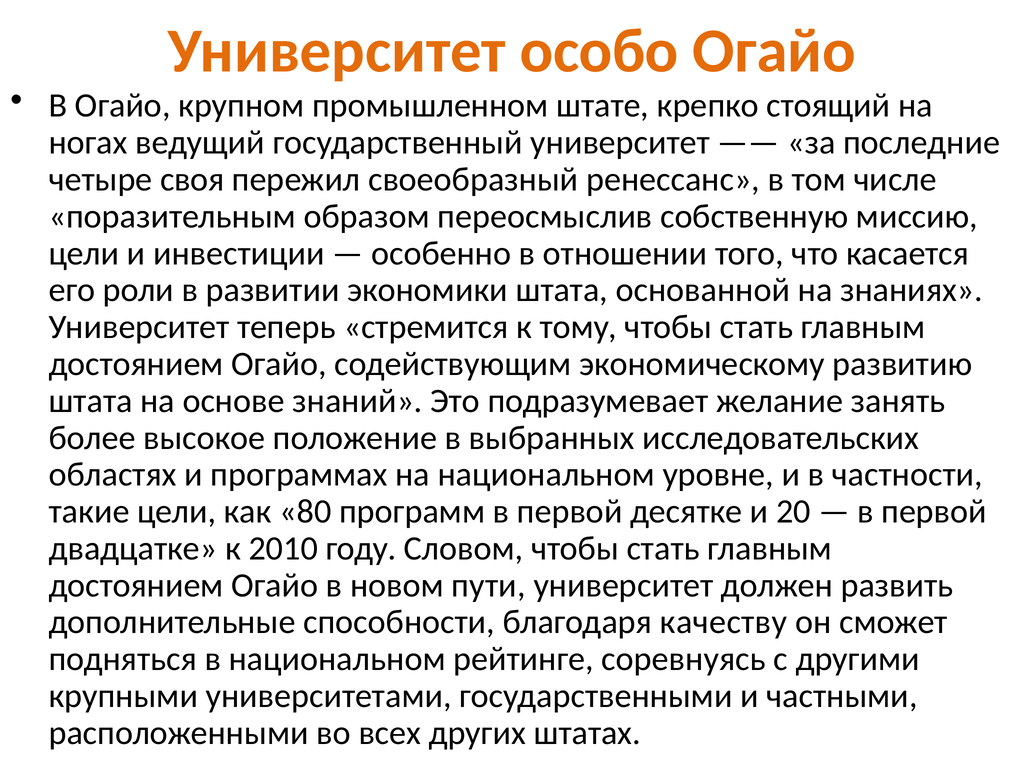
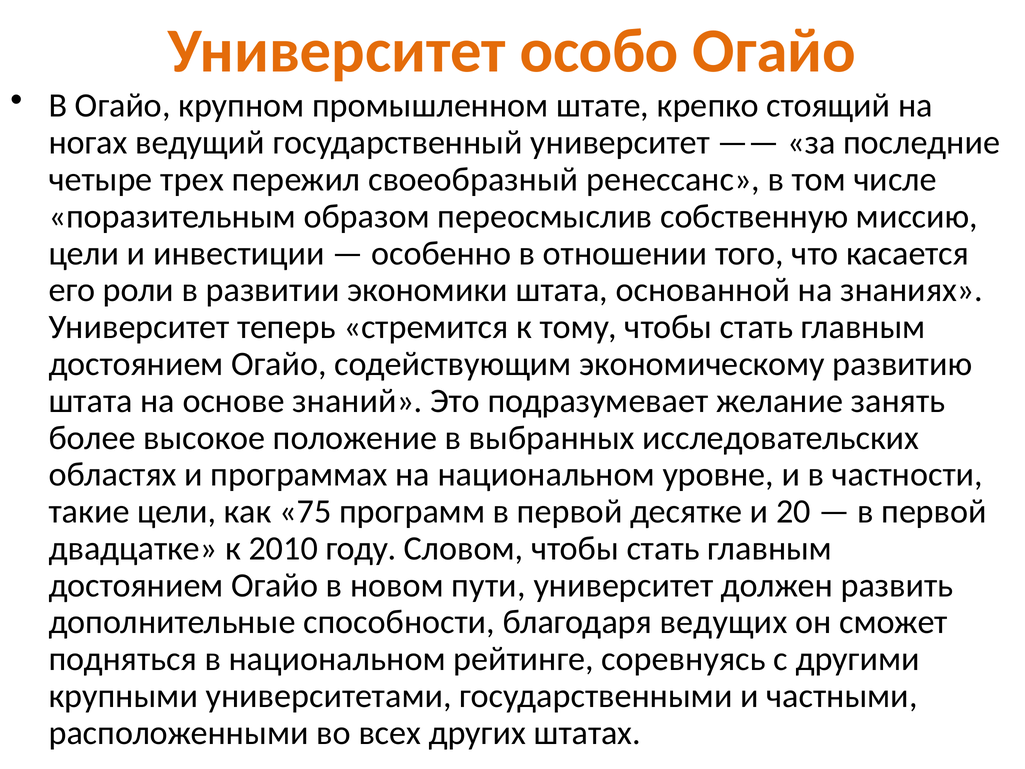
своя: своя -> трех
80: 80 -> 75
качеству: качеству -> ведущих
